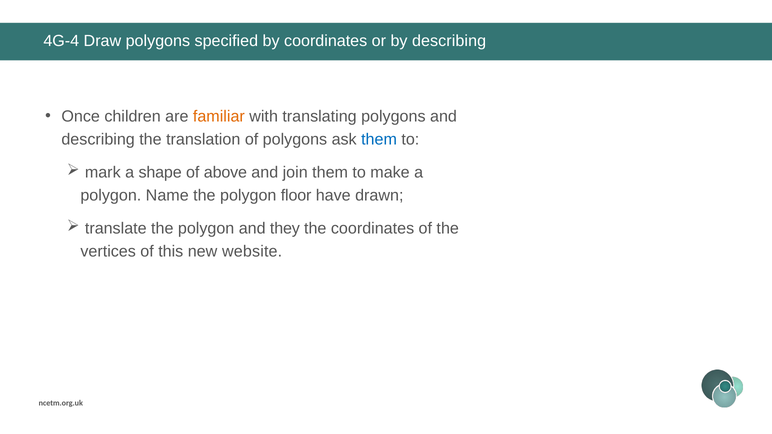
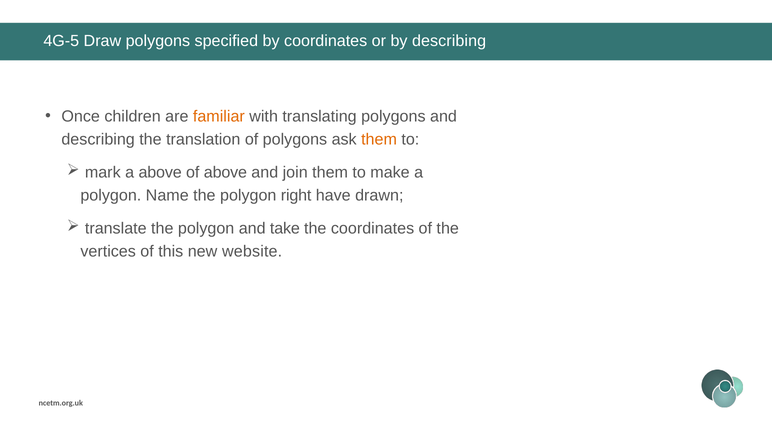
4G-4: 4G-4 -> 4G-5
them at (379, 140) colour: blue -> orange
a shape: shape -> above
floor: floor -> right
they: they -> take
